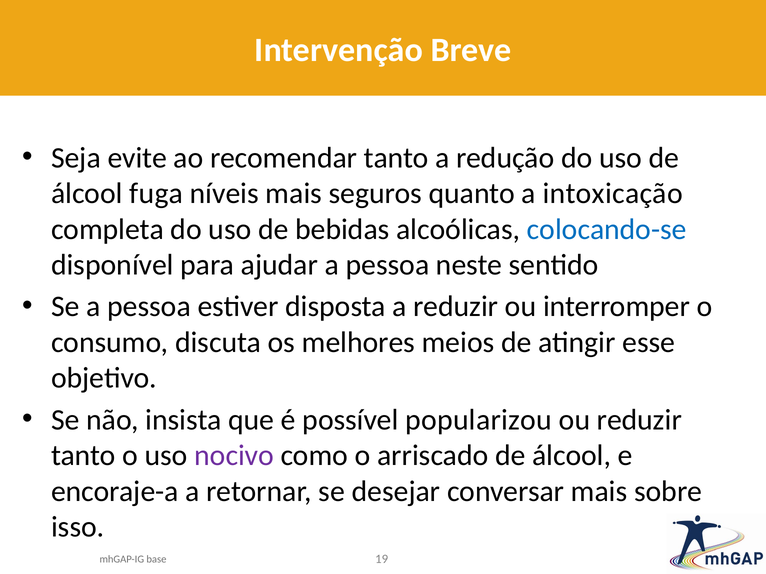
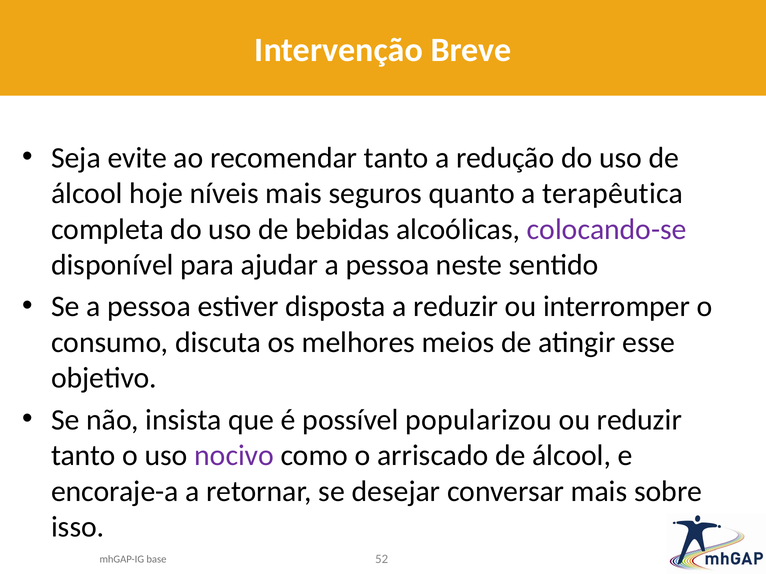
fuga: fuga -> hoje
intoxicação: intoxicação -> terapêutica
colocando-se colour: blue -> purple
19: 19 -> 52
